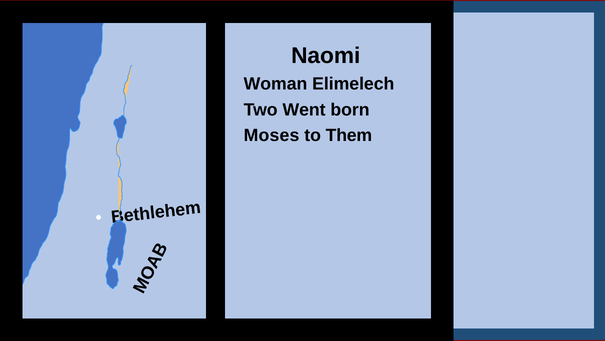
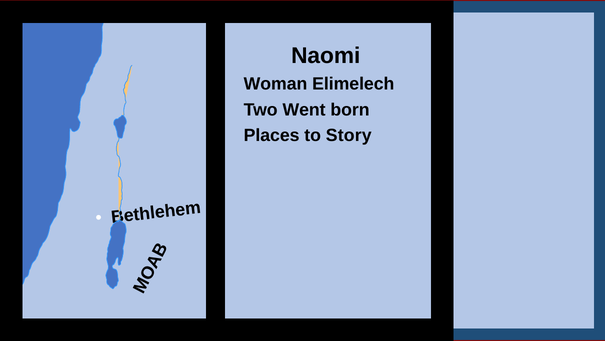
Moses: Moses -> Places
Them: Them -> Story
